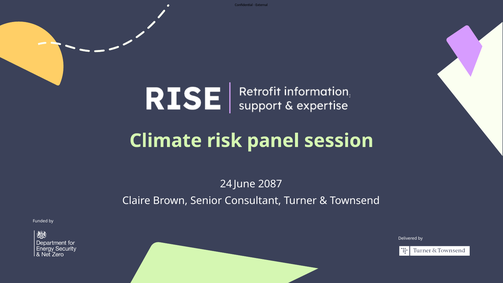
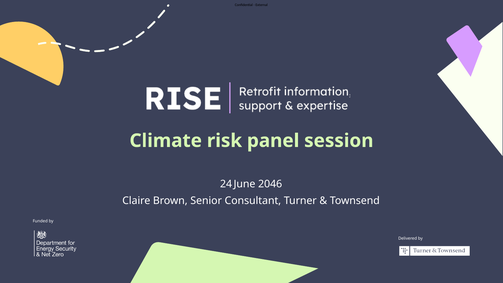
2087: 2087 -> 2046
